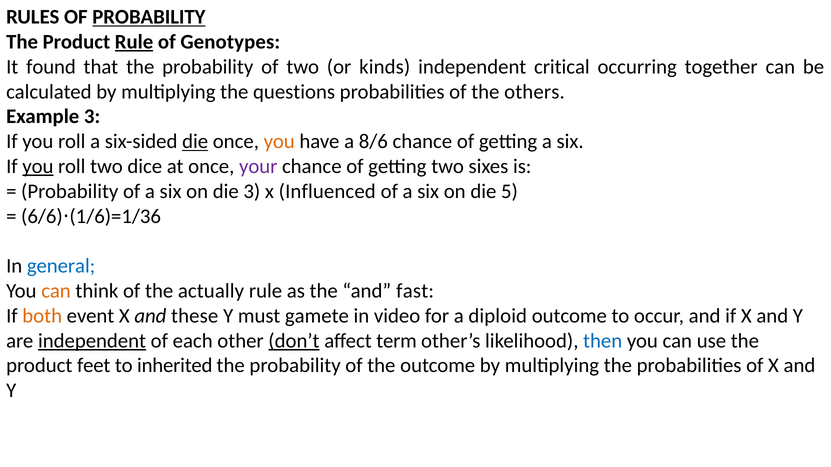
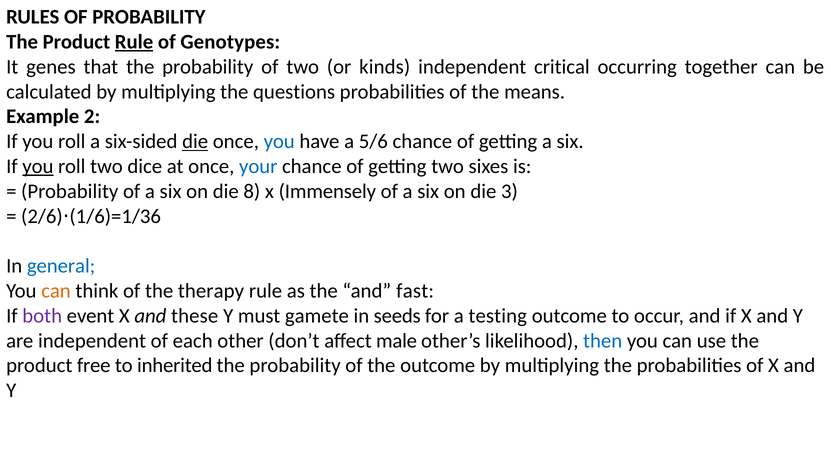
PROBABILITY at (149, 17) underline: present -> none
found: found -> genes
others: others -> means
Example 3: 3 -> 2
you at (279, 142) colour: orange -> blue
8/6: 8/6 -> 5/6
your colour: purple -> blue
die 3: 3 -> 8
Influenced: Influenced -> Immensely
5: 5 -> 3
6/6: 6/6 -> 2/6
actually: actually -> therapy
both colour: orange -> purple
video: video -> seeds
diploid: diploid -> testing
independent at (92, 341) underline: present -> none
don’t underline: present -> none
term: term -> male
feet: feet -> free
